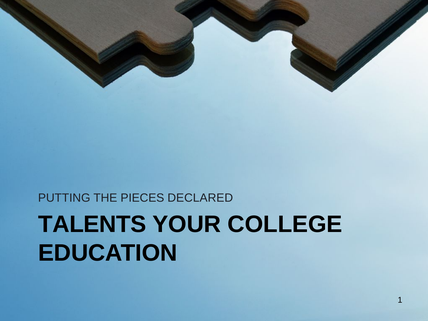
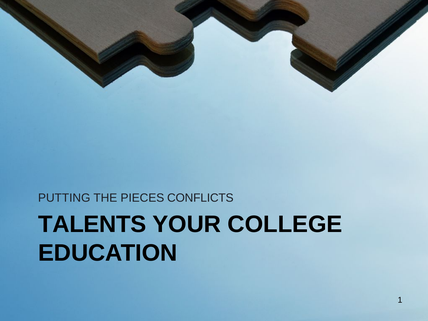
DECLARED: DECLARED -> CONFLICTS
